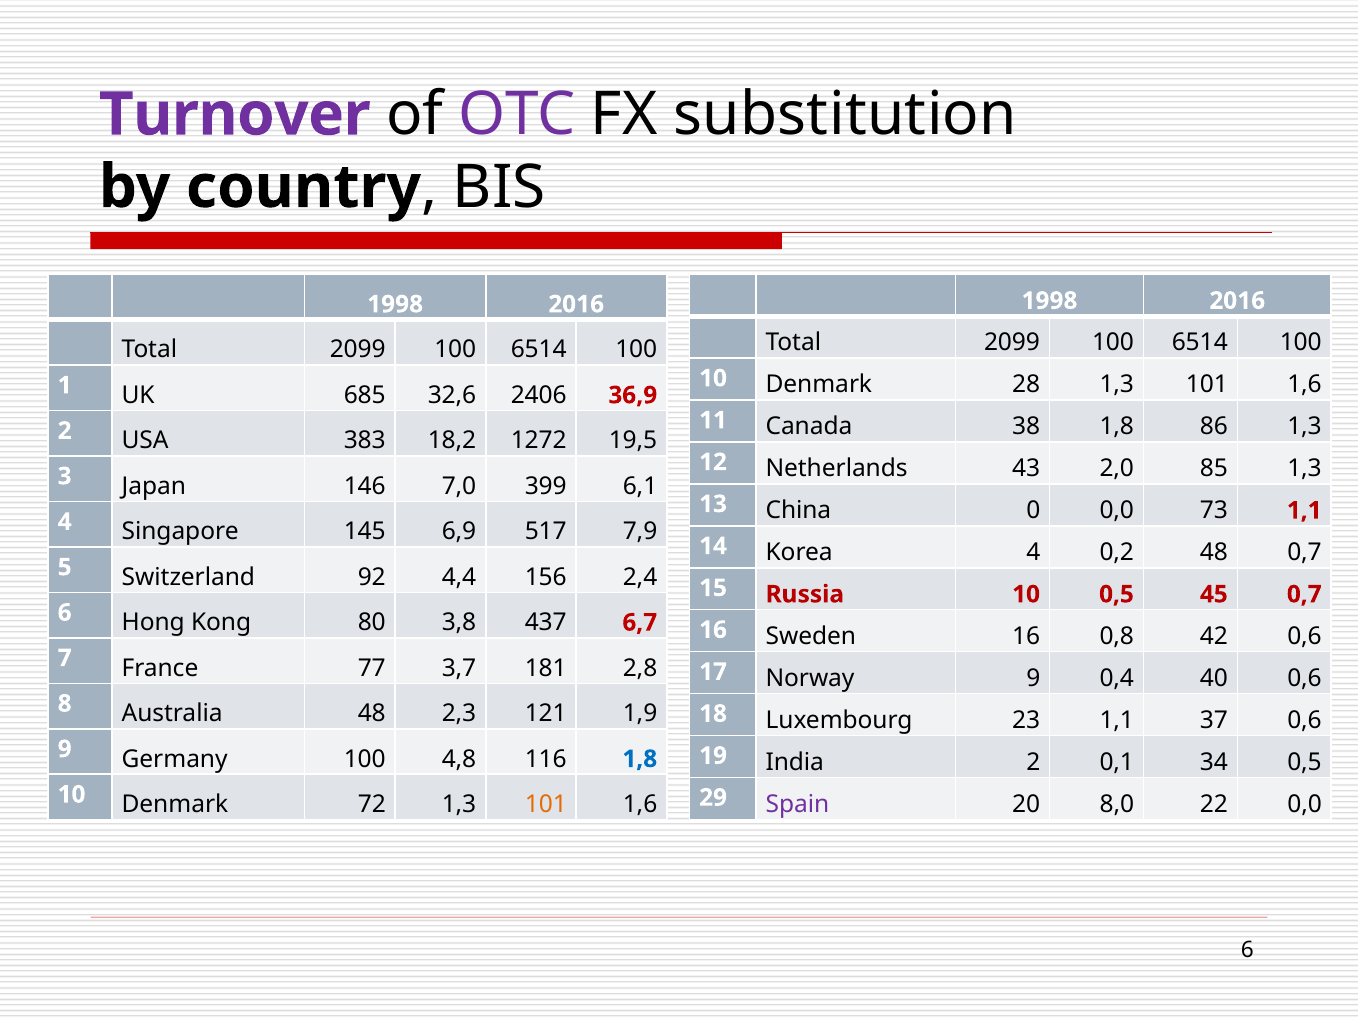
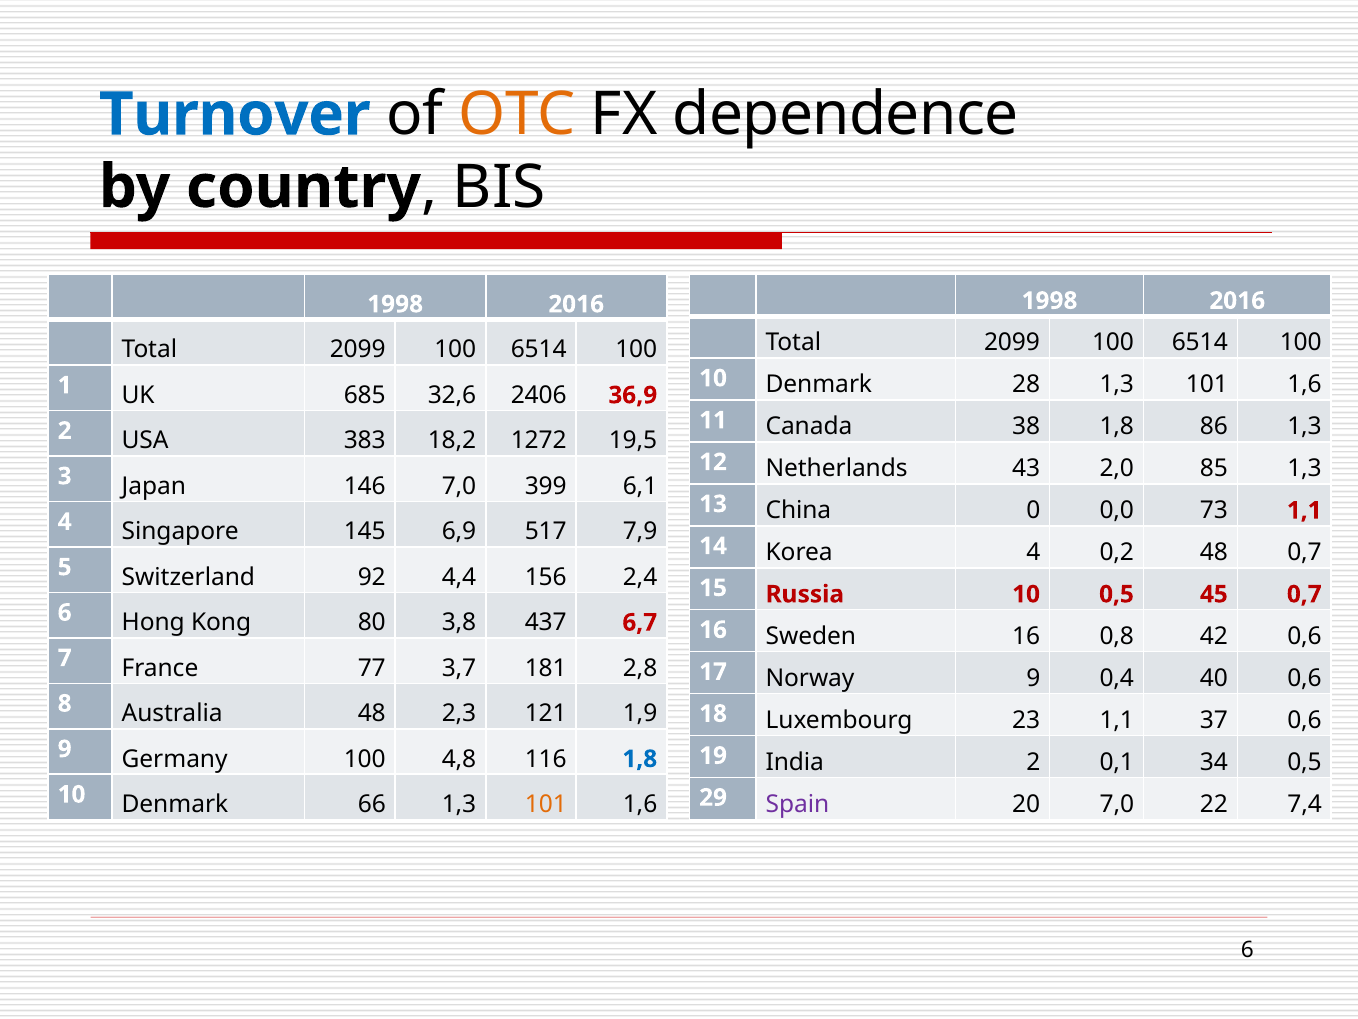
Turnover colour: purple -> blue
OTC colour: purple -> orange
substitution: substitution -> dependence
72: 72 -> 66
20 8,0: 8,0 -> 7,0
22 0,0: 0,0 -> 7,4
